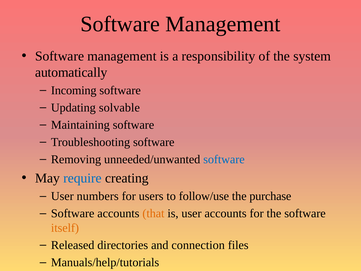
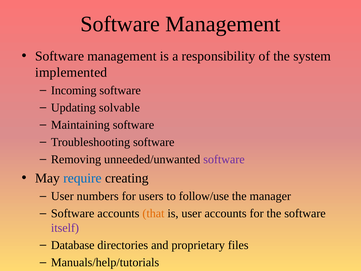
automatically: automatically -> implemented
software at (224, 159) colour: blue -> purple
purchase: purchase -> manager
itself colour: orange -> purple
Released: Released -> Database
connection: connection -> proprietary
